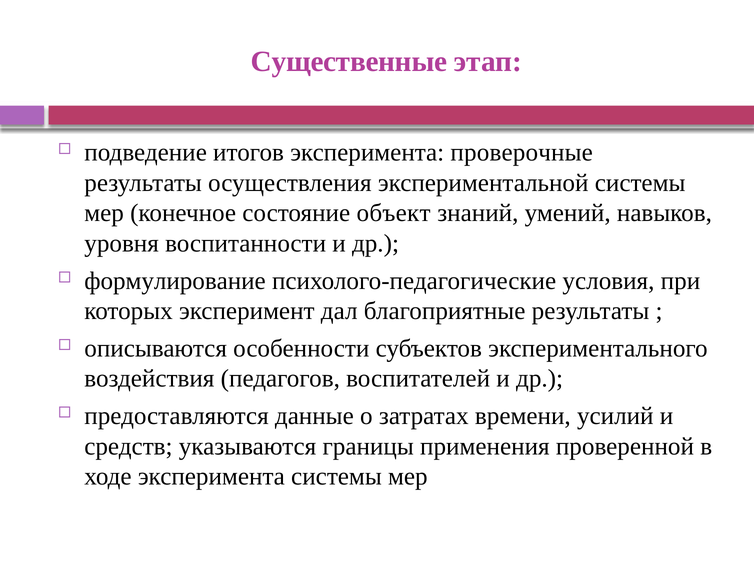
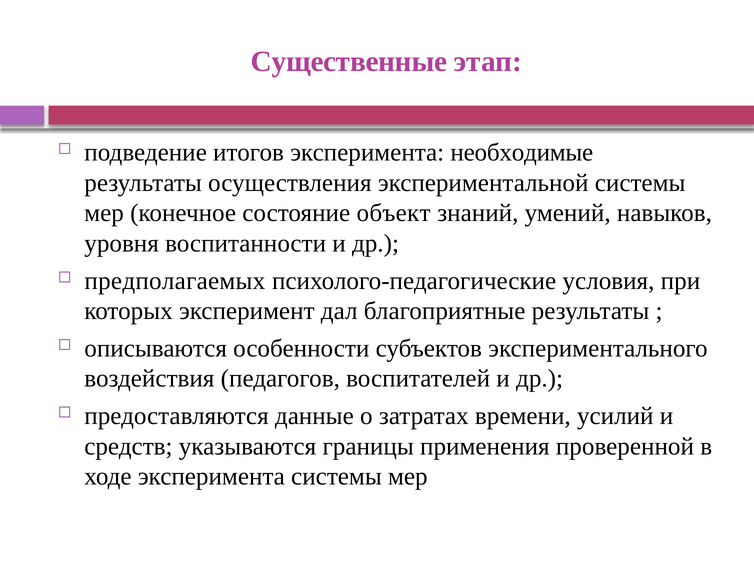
проверочные: проверочные -> необходимые
формулирование: формулирование -> предполагаемых
